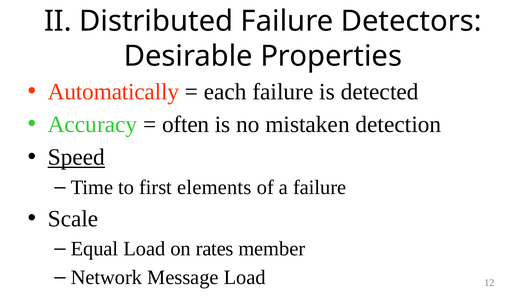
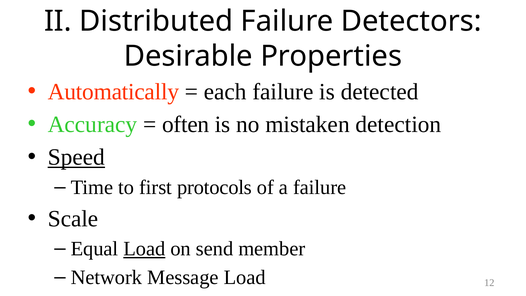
elements: elements -> protocols
Load at (144, 249) underline: none -> present
rates: rates -> send
